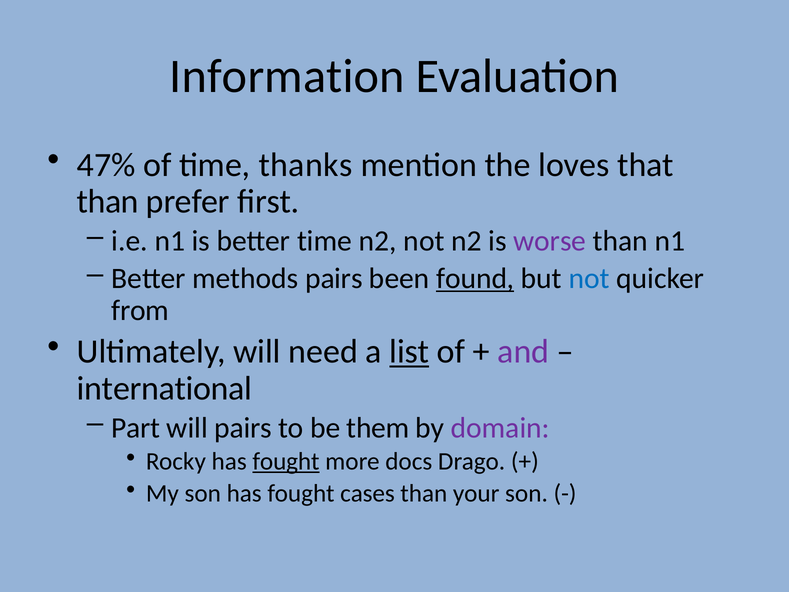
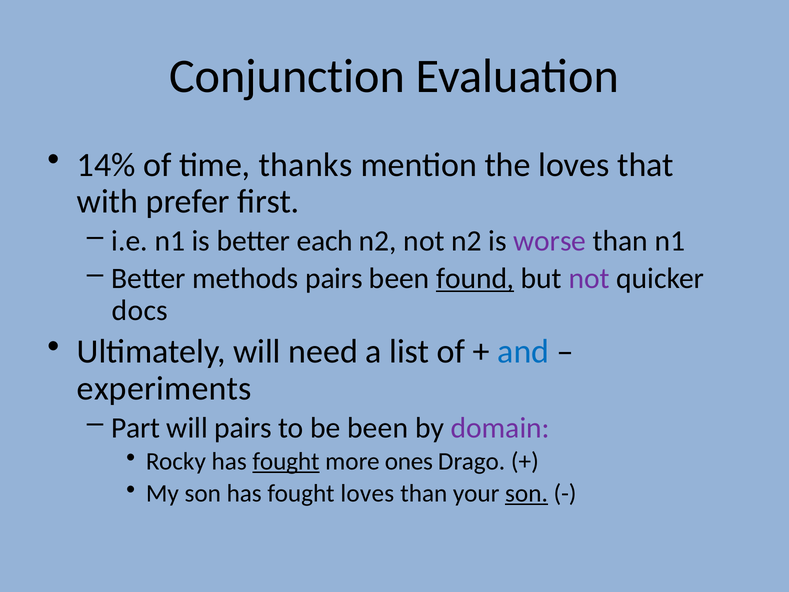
Information: Information -> Conjunction
47%: 47% -> 14%
than at (108, 202): than -> with
better time: time -> each
not at (589, 278) colour: blue -> purple
from: from -> docs
list underline: present -> none
and colour: purple -> blue
international: international -> experiments
be them: them -> been
docs: docs -> ones
fought cases: cases -> loves
son at (526, 493) underline: none -> present
